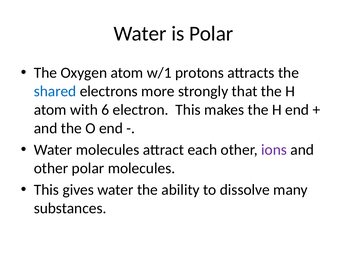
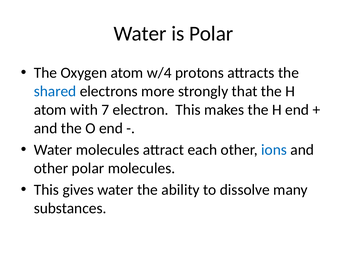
w/1: w/1 -> w/4
6: 6 -> 7
ions colour: purple -> blue
